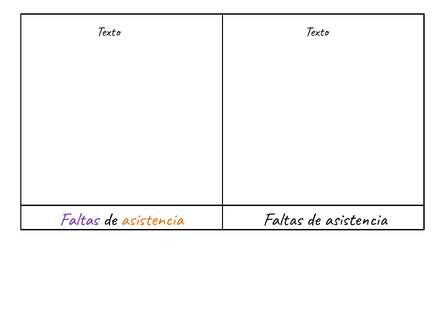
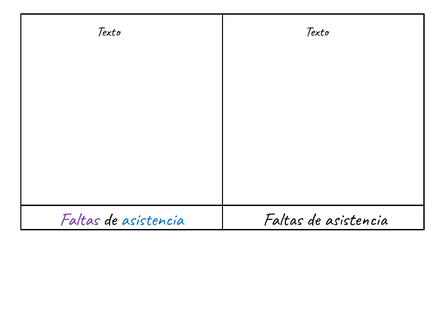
asistencia at (152, 219) colour: orange -> blue
